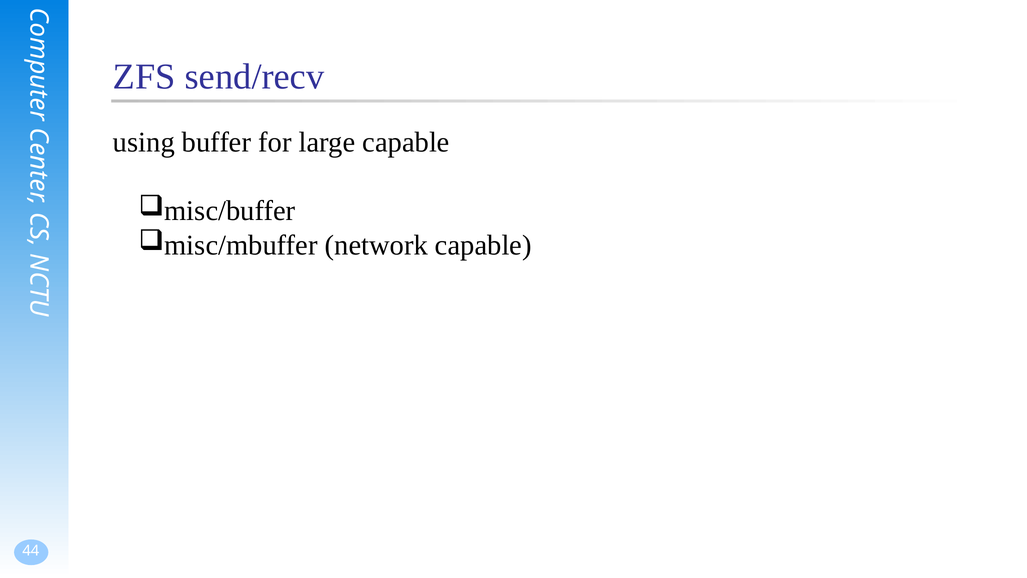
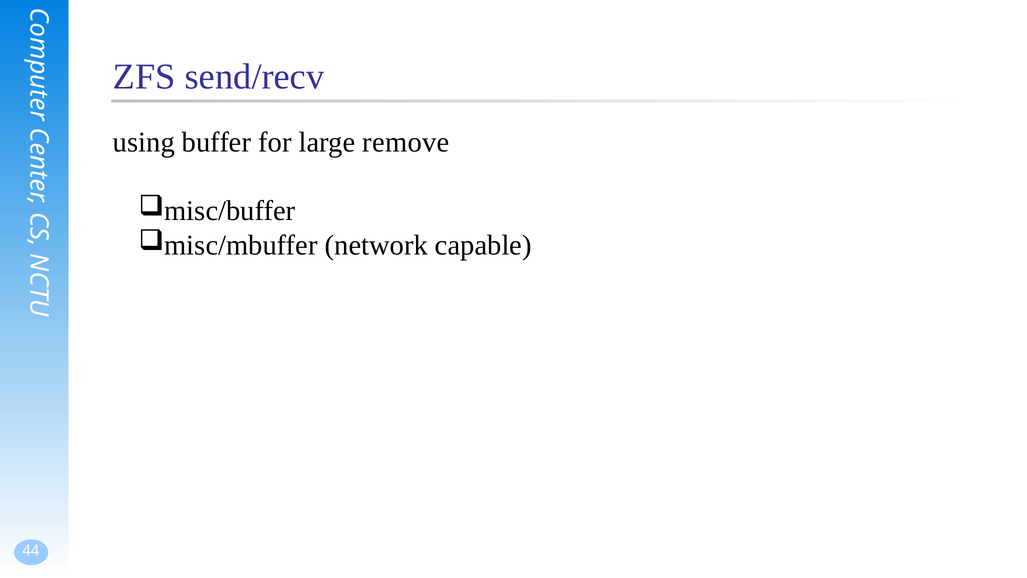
large capable: capable -> remove
